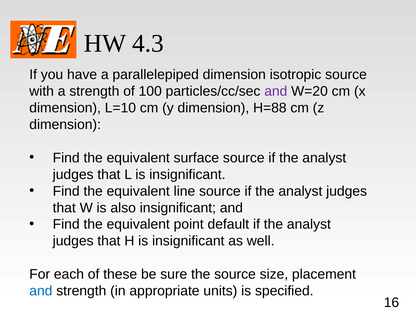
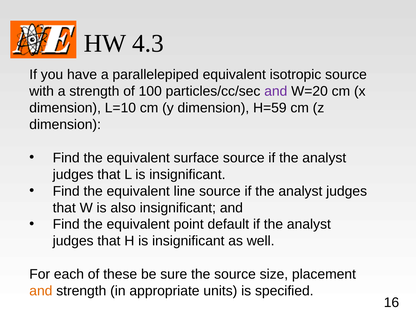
parallelepiped dimension: dimension -> equivalent
H=88: H=88 -> H=59
and at (41, 291) colour: blue -> orange
